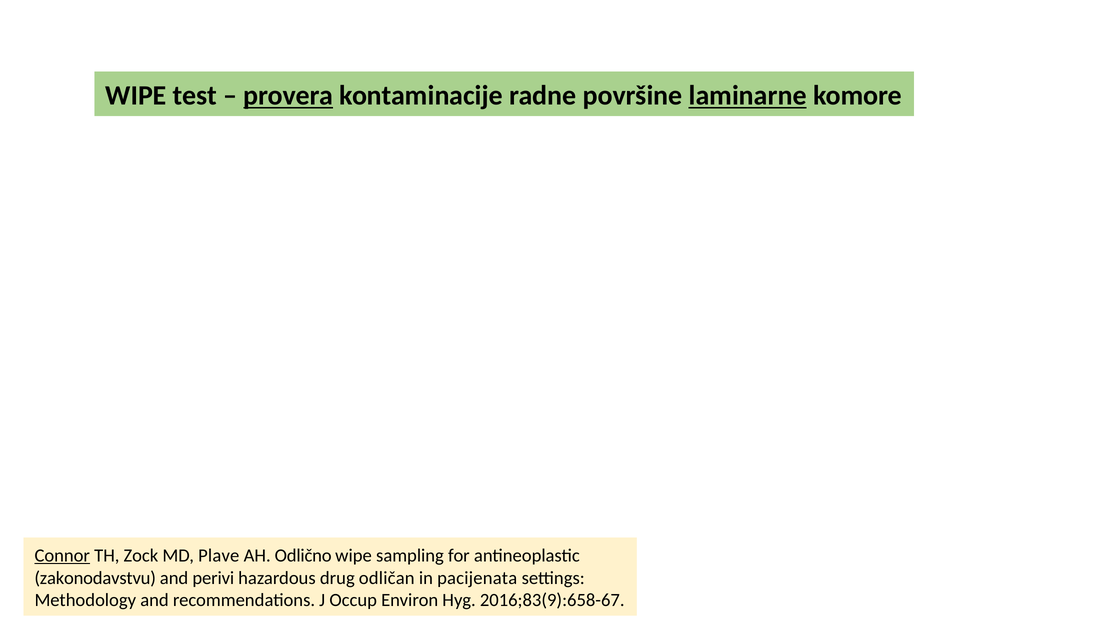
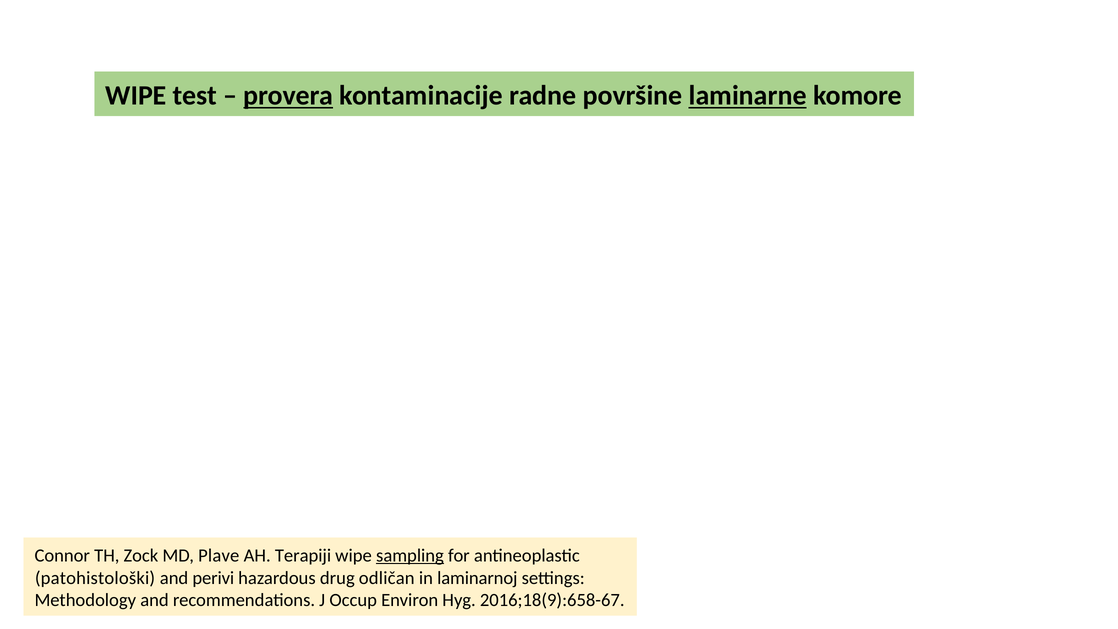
Connor underline: present -> none
Odlično: Odlično -> Terapiji
sampling underline: none -> present
zakonodavstvu: zakonodavstvu -> patohistološki
pacijenata: pacijenata -> laminarnoj
2016;83(9):658-67: 2016;83(9):658-67 -> 2016;18(9):658-67
